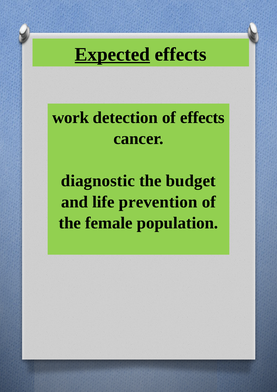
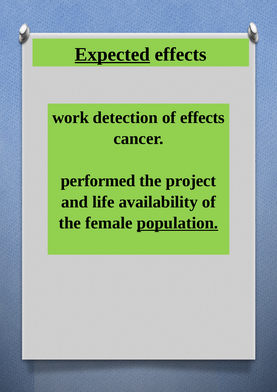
diagnostic: diagnostic -> performed
budget: budget -> project
prevention: prevention -> availability
population underline: none -> present
